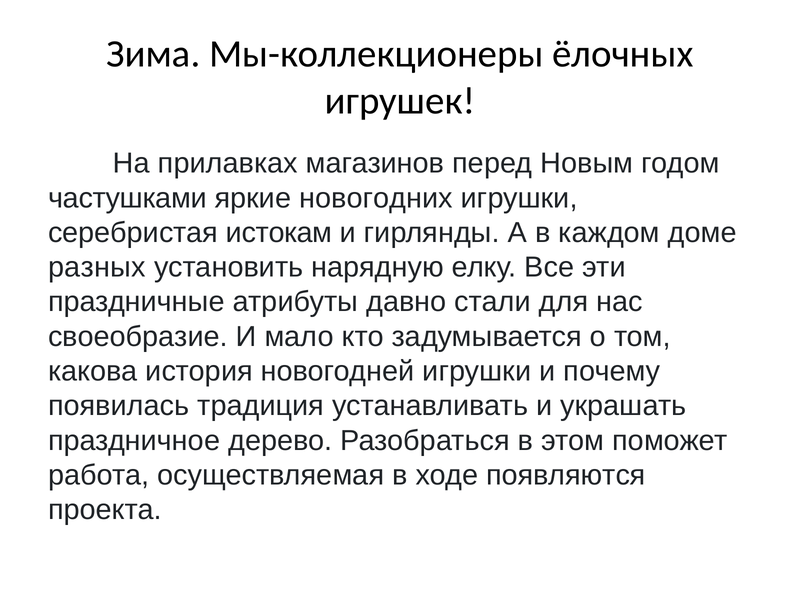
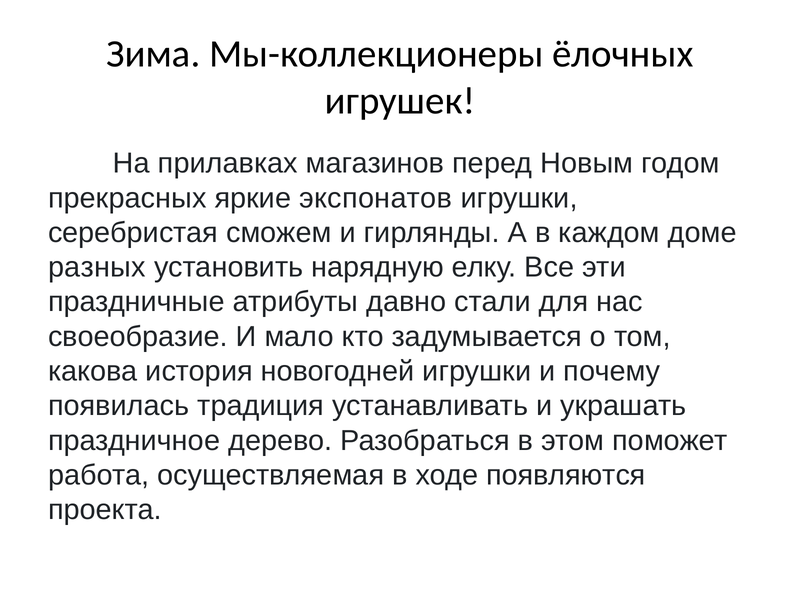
частушками: частушками -> прекрасных
новогодних: новогодних -> экспонатов
истокам: истокам -> сможем
